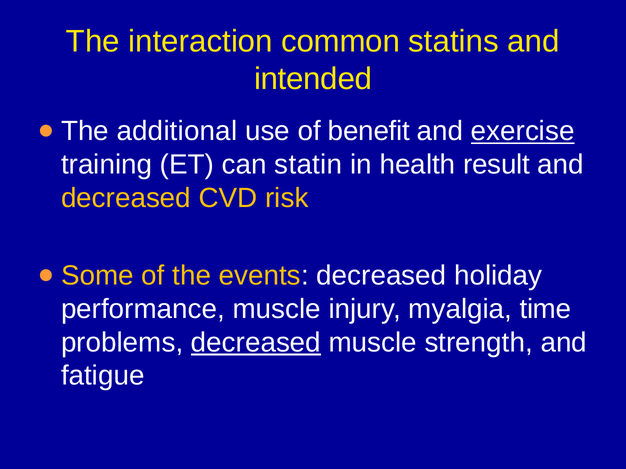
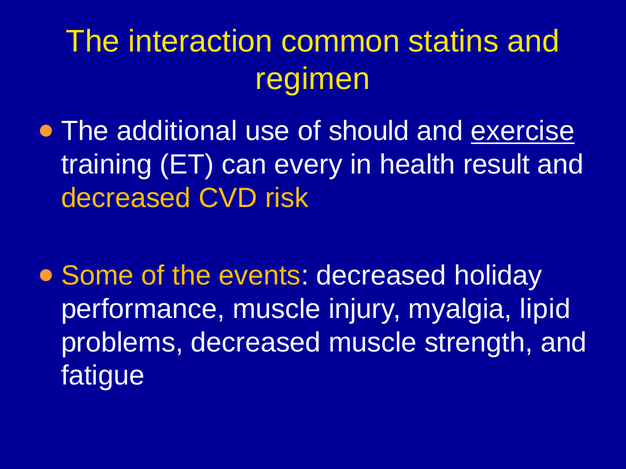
intended: intended -> regimen
benefit: benefit -> should
statin: statin -> every
time: time -> lipid
decreased at (256, 343) underline: present -> none
